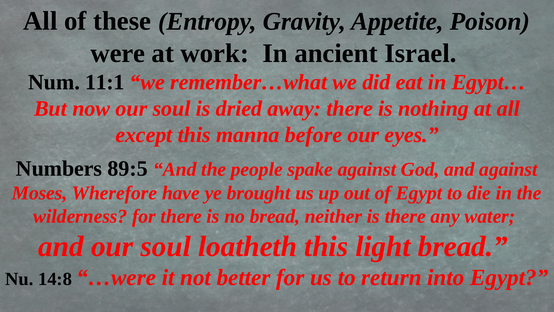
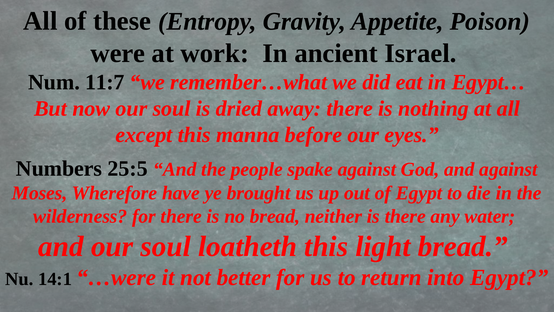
11:1: 11:1 -> 11:7
89:5: 89:5 -> 25:5
14:8: 14:8 -> 14:1
